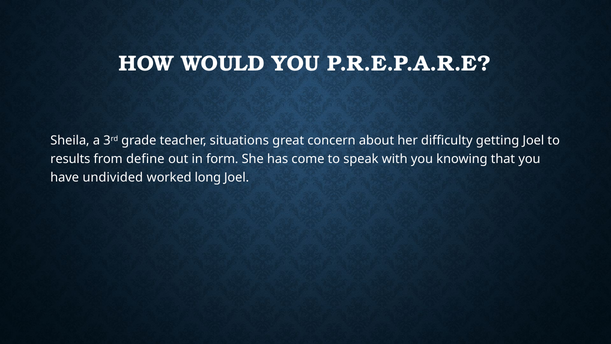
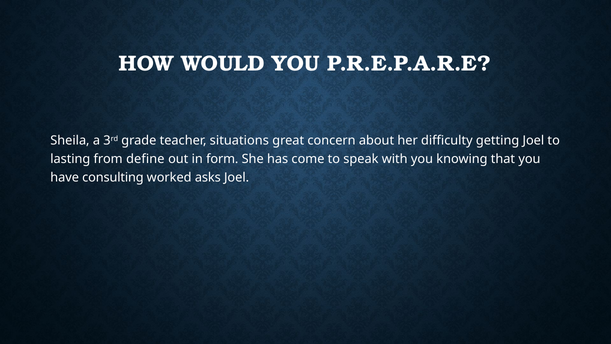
results: results -> lasting
undivided: undivided -> consulting
long: long -> asks
